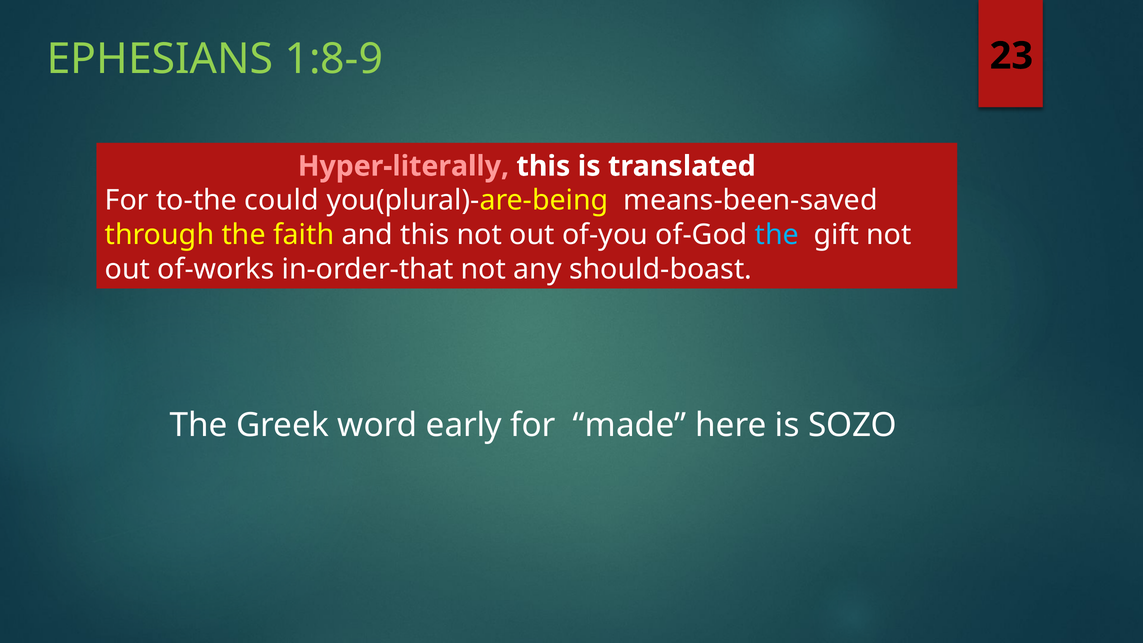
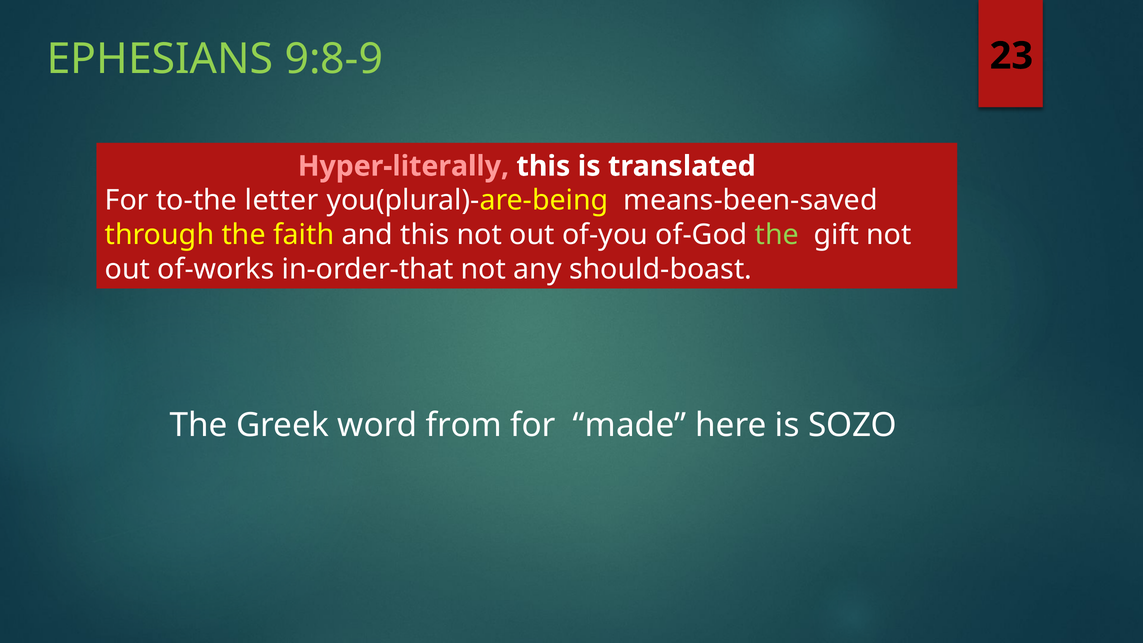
1:8-9: 1:8-9 -> 9:8-9
could: could -> letter
the at (777, 235) colour: light blue -> light green
early: early -> from
